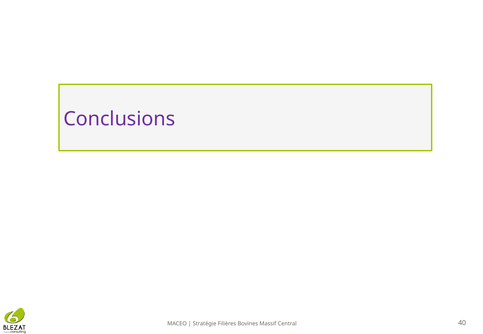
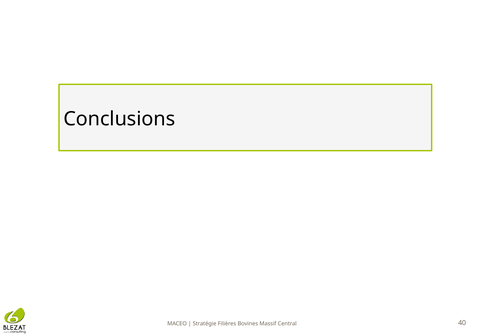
Conclusions colour: purple -> black
